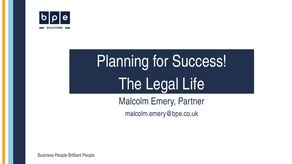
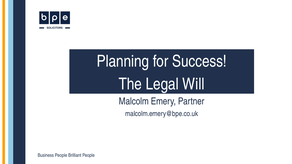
Life: Life -> Will
